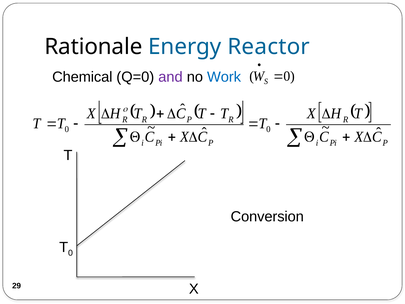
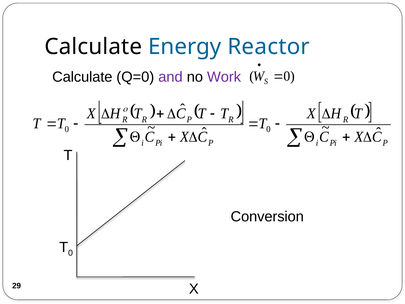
Rationale at (93, 47): Rationale -> Calculate
Chemical at (82, 77): Chemical -> Calculate
Work colour: blue -> purple
